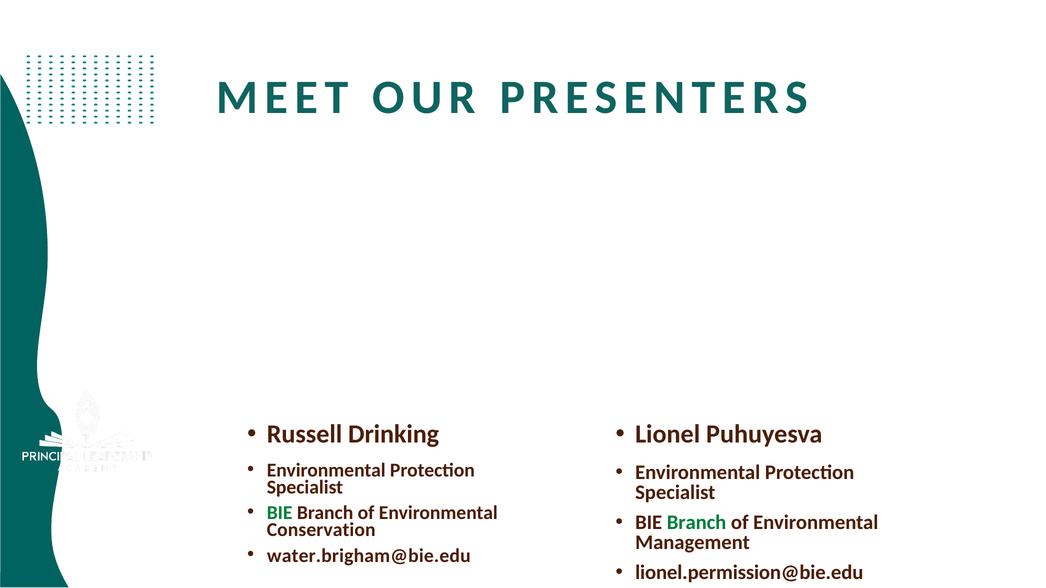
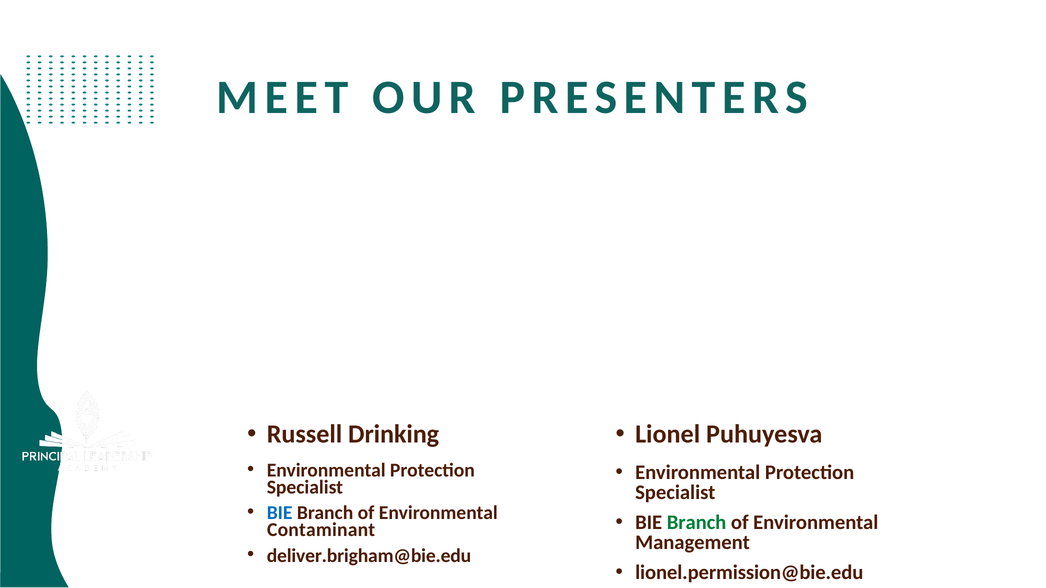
BIE at (280, 513) colour: green -> blue
Conservation: Conservation -> Contaminant
water.brigham@bie.edu: water.brigham@bie.edu -> deliver.brigham@bie.edu
